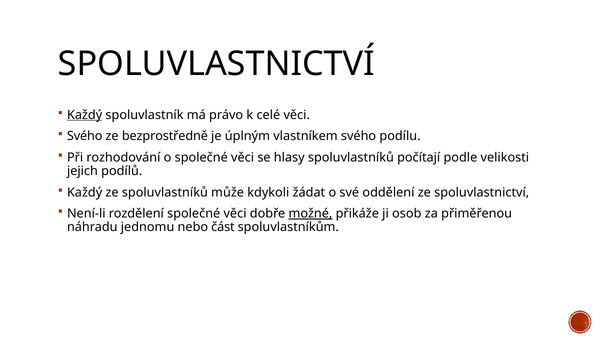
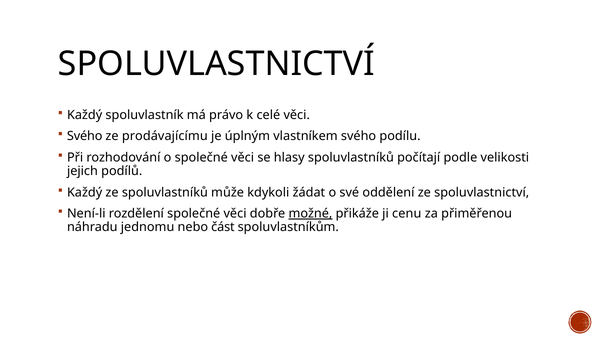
Každý at (85, 115) underline: present -> none
bezprostředně: bezprostředně -> prodávajícímu
osob: osob -> cenu
